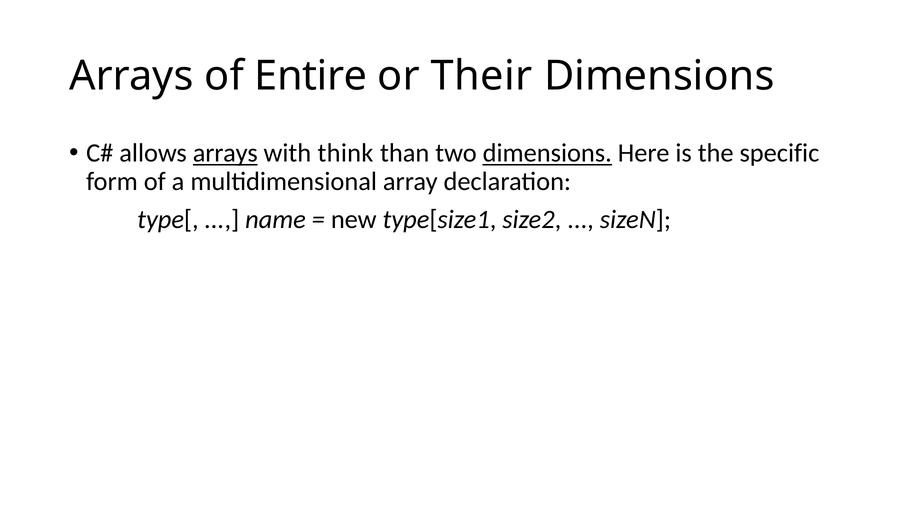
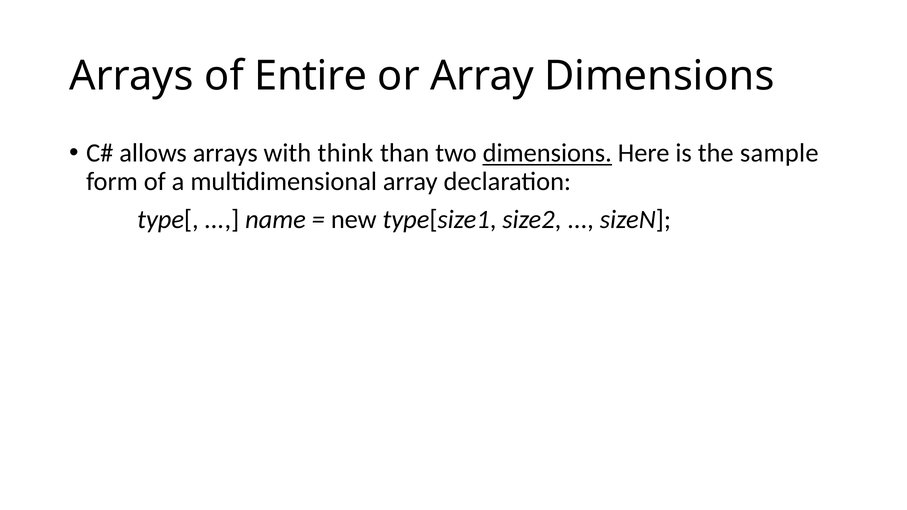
or Their: Their -> Array
arrays at (225, 153) underline: present -> none
specific: specific -> sample
